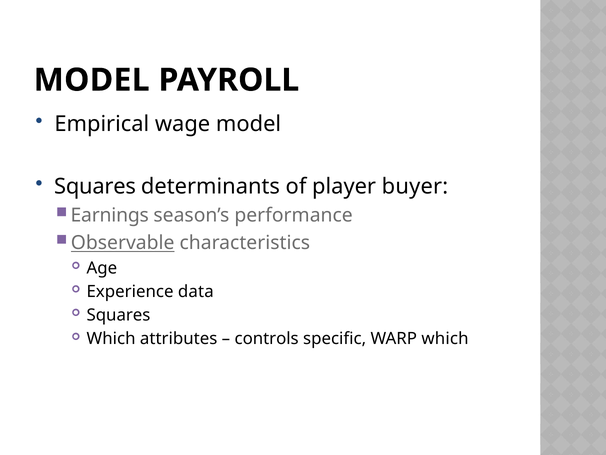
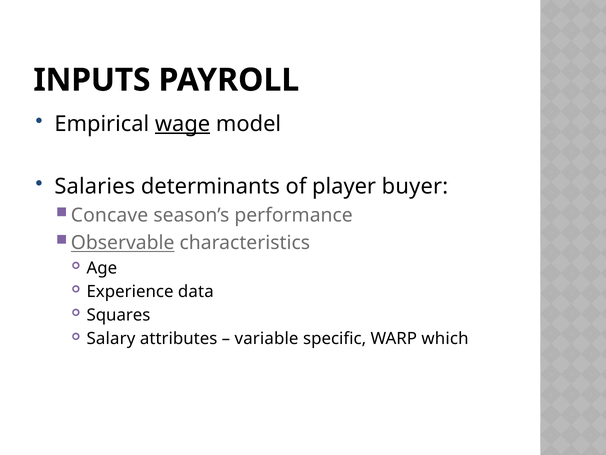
MODEL at (92, 80): MODEL -> INPUTS
wage underline: none -> present
Squares at (95, 186): Squares -> Salaries
Earnings: Earnings -> Concave
Which at (111, 339): Which -> Salary
controls: controls -> variable
